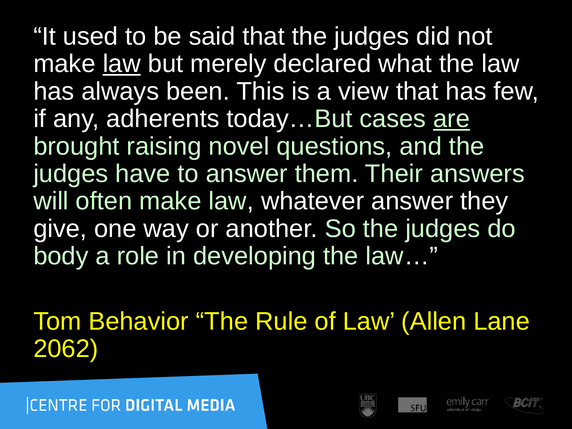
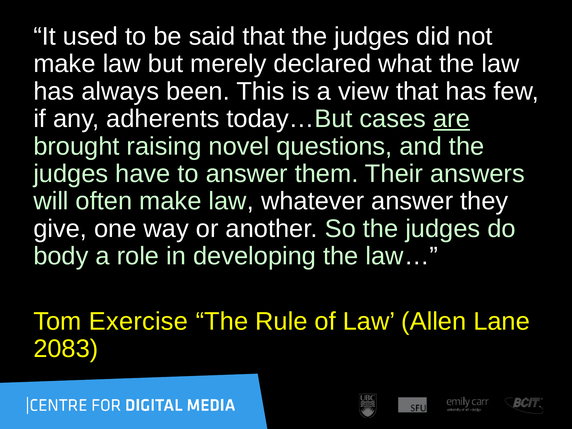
law at (122, 64) underline: present -> none
Behavior: Behavior -> Exercise
2062: 2062 -> 2083
